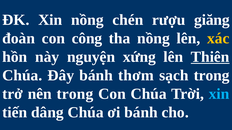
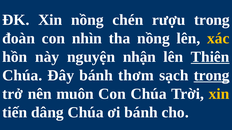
rượu giăng: giăng -> trong
công: công -> nhìn
xứng: xứng -> nhận
trong at (212, 76) underline: none -> present
nên trong: trong -> muôn
xin at (219, 94) colour: light blue -> yellow
